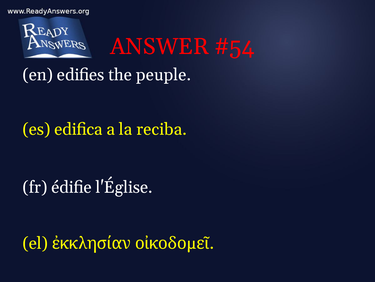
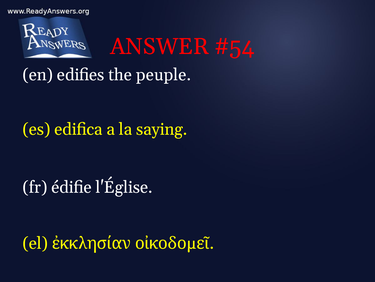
reciba: reciba -> saying
